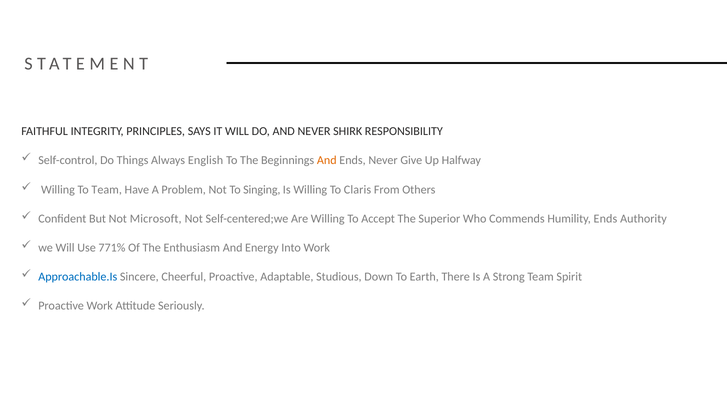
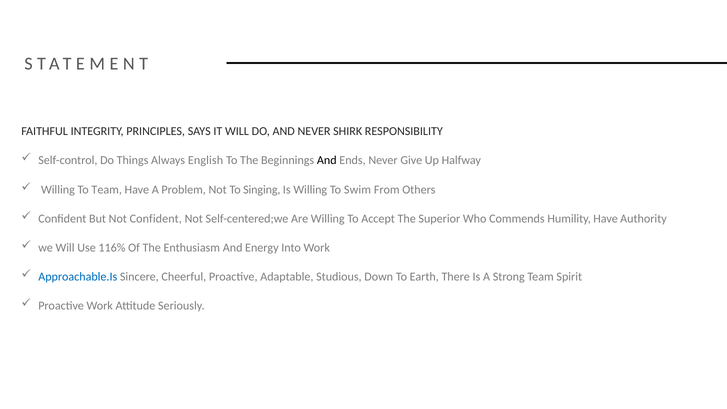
And at (327, 160) colour: orange -> black
Claris: Claris -> Swim
Not Microsoft: Microsoft -> Confident
Humility Ends: Ends -> Have
771%: 771% -> 116%
